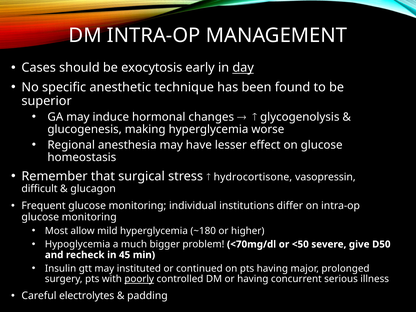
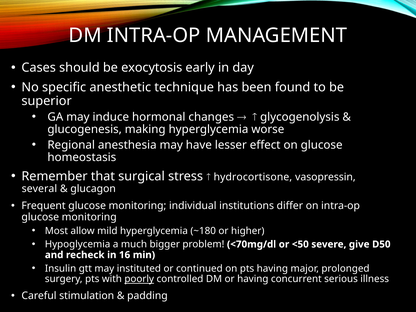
day underline: present -> none
difficult: difficult -> several
45: 45 -> 16
electrolytes: electrolytes -> stimulation
